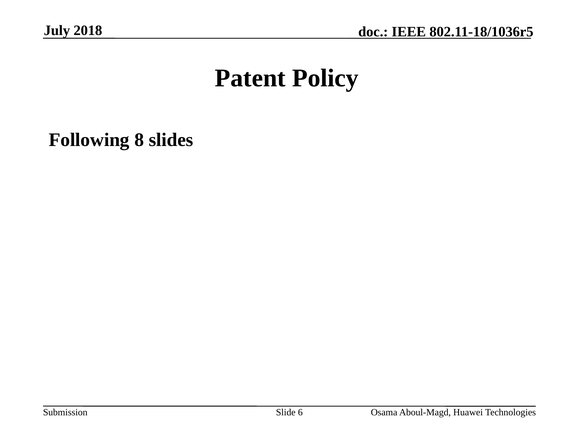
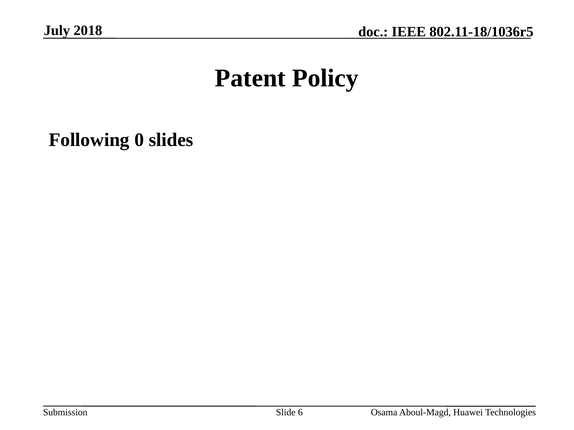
8: 8 -> 0
